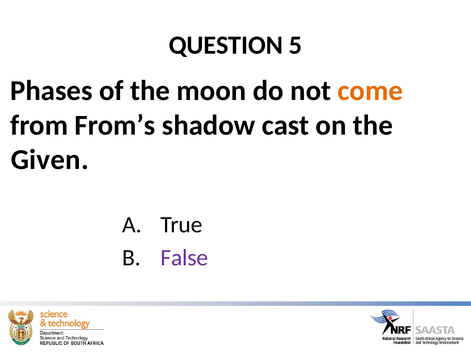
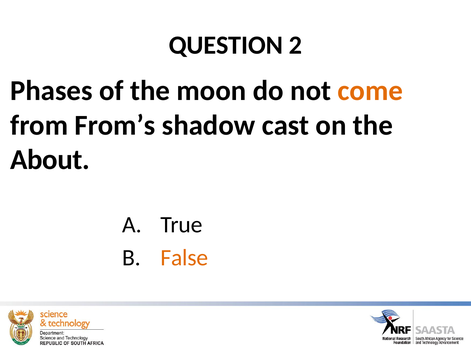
5: 5 -> 2
Given: Given -> About
False colour: purple -> orange
